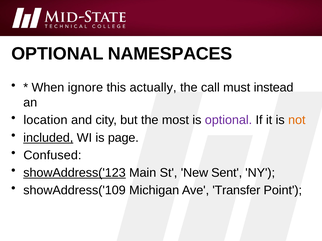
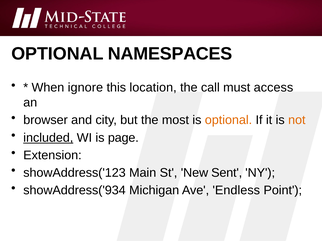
actually: actually -> location
instead: instead -> access
location: location -> browser
optional at (229, 120) colour: purple -> orange
Confused: Confused -> Extension
showAddress('123 underline: present -> none
showAddress('109: showAddress('109 -> showAddress('934
Transfer: Transfer -> Endless
